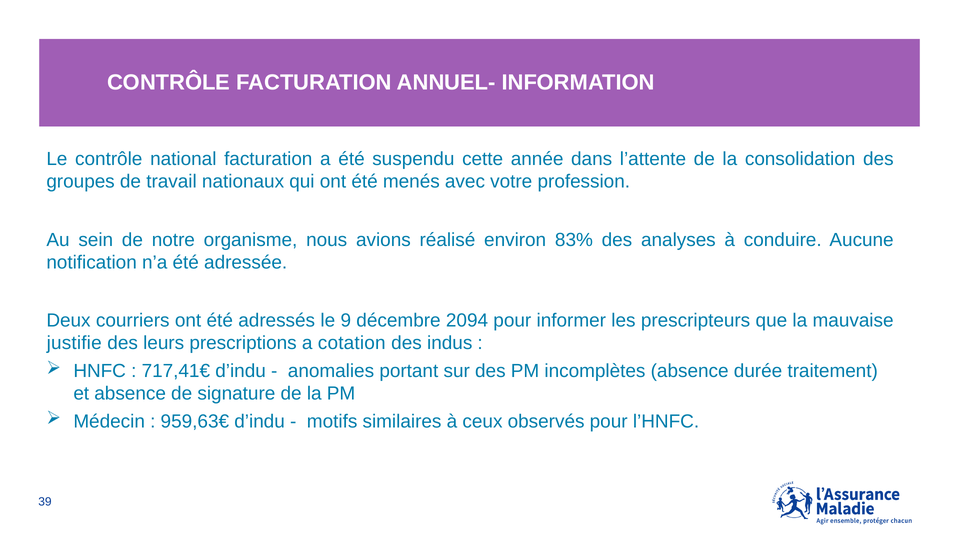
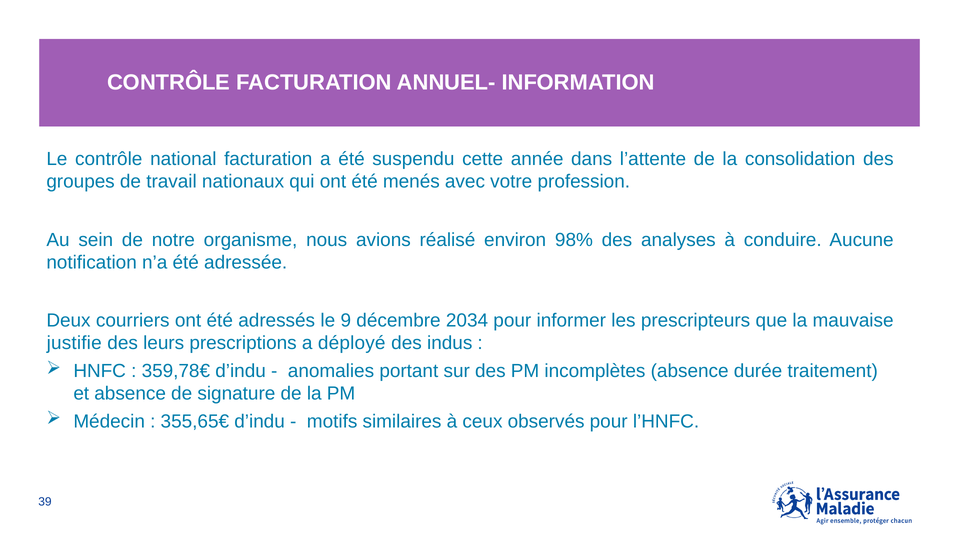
83%: 83% -> 98%
2094: 2094 -> 2034
cotation: cotation -> déployé
717,41€: 717,41€ -> 359,78€
959,63€: 959,63€ -> 355,65€
